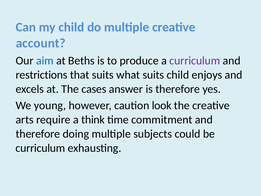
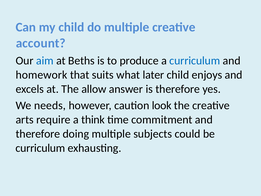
curriculum at (195, 60) colour: purple -> blue
restrictions: restrictions -> homework
what suits: suits -> later
cases: cases -> allow
young: young -> needs
